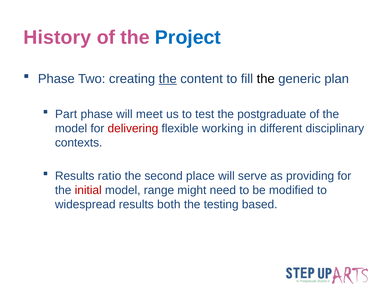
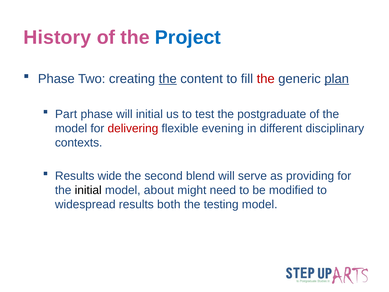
the at (266, 79) colour: black -> red
plan underline: none -> present
will meet: meet -> initial
working: working -> evening
ratio: ratio -> wide
place: place -> blend
initial at (88, 190) colour: red -> black
range: range -> about
testing based: based -> model
